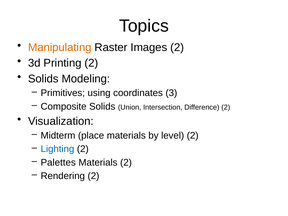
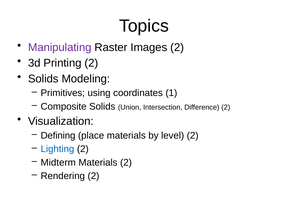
Manipulating colour: orange -> purple
3: 3 -> 1
Midterm: Midterm -> Defining
Palettes: Palettes -> Midterm
